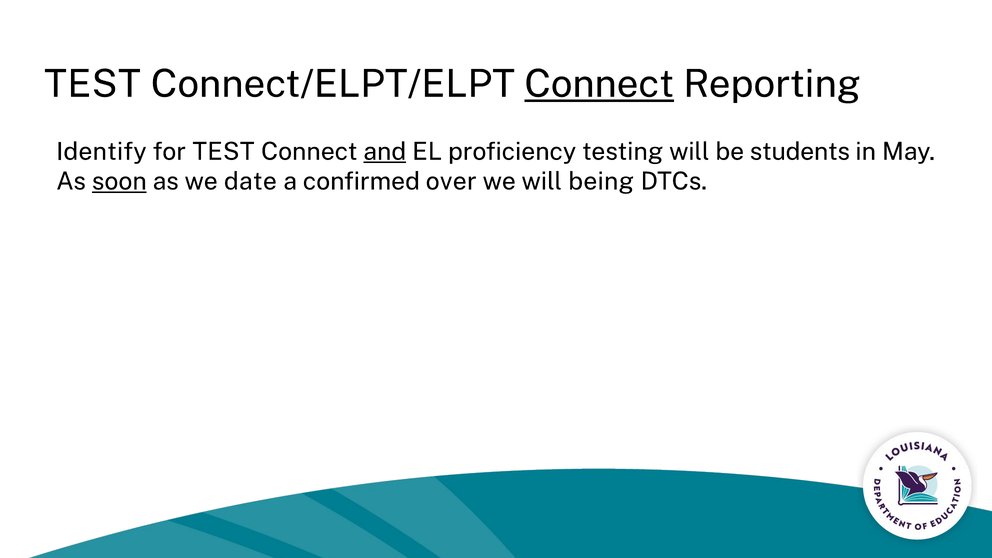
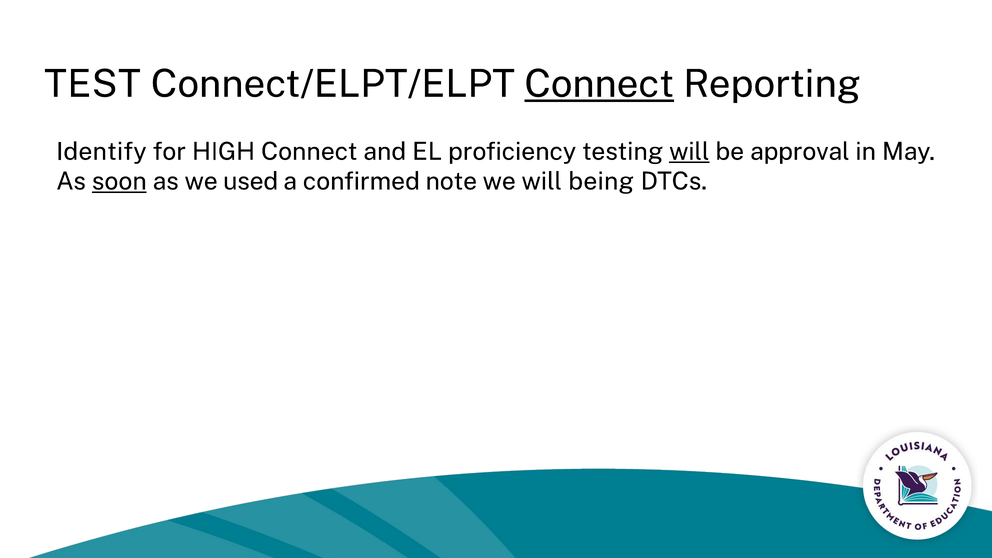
for TEST: TEST -> HIGH
and underline: present -> none
will at (689, 152) underline: none -> present
students: students -> approval
date: date -> used
over: over -> note
